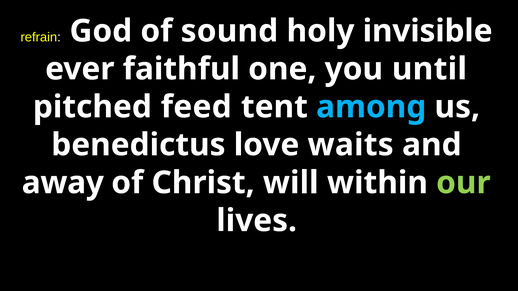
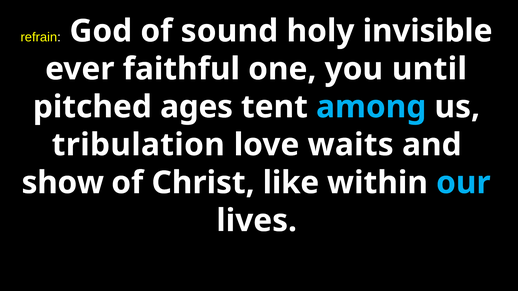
feed: feed -> ages
benedictus: benedictus -> tribulation
away: away -> show
will: will -> like
our colour: light green -> light blue
